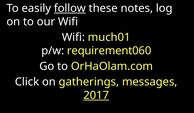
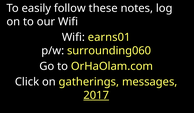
follow underline: present -> none
much01: much01 -> earns01
requirement060: requirement060 -> surrounding060
